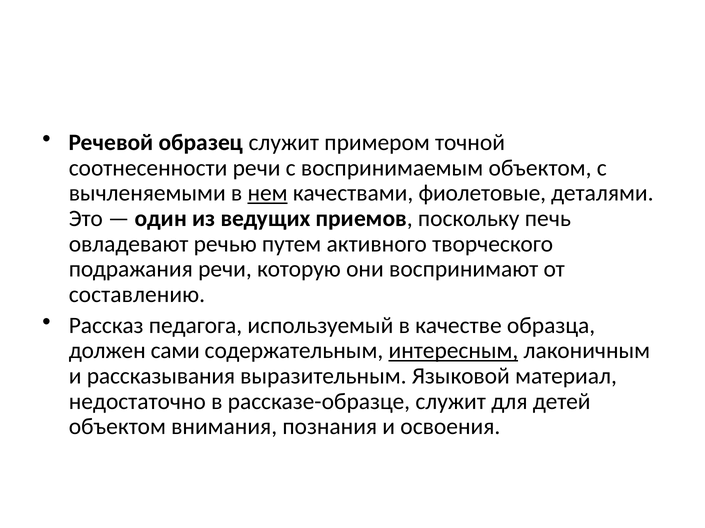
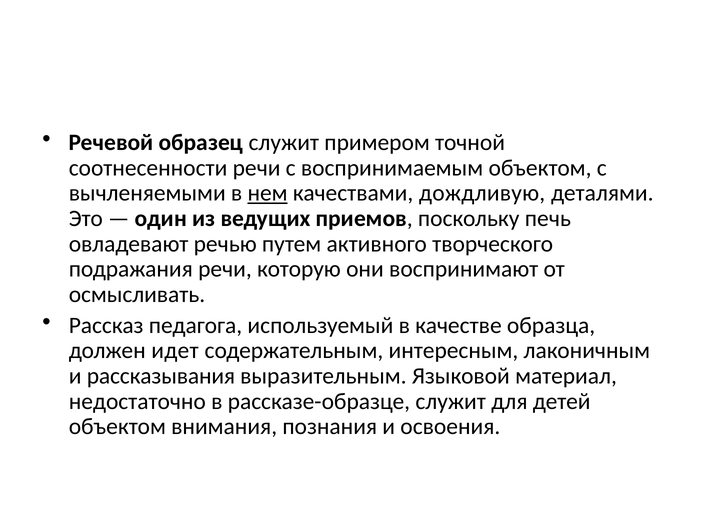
фиолетовые: фиолетовые -> дождливую
составлению: составлению -> осмысливать
сами: сами -> идет
интересным underline: present -> none
